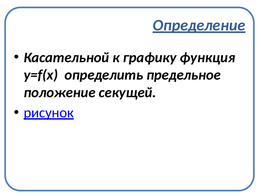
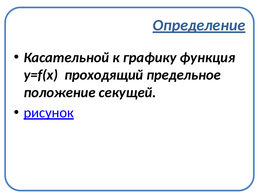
определить: определить -> проходящий
